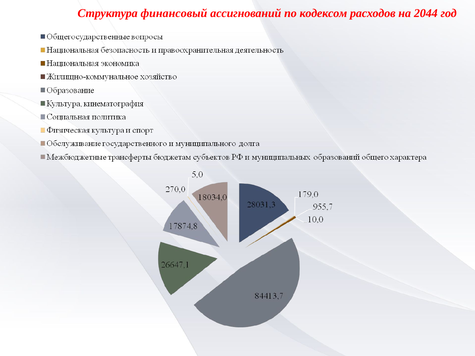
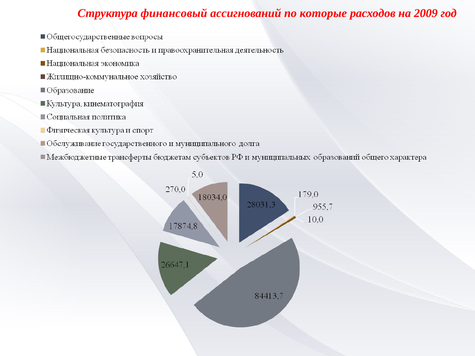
кодексом: кодексом -> которые
2044: 2044 -> 2009
